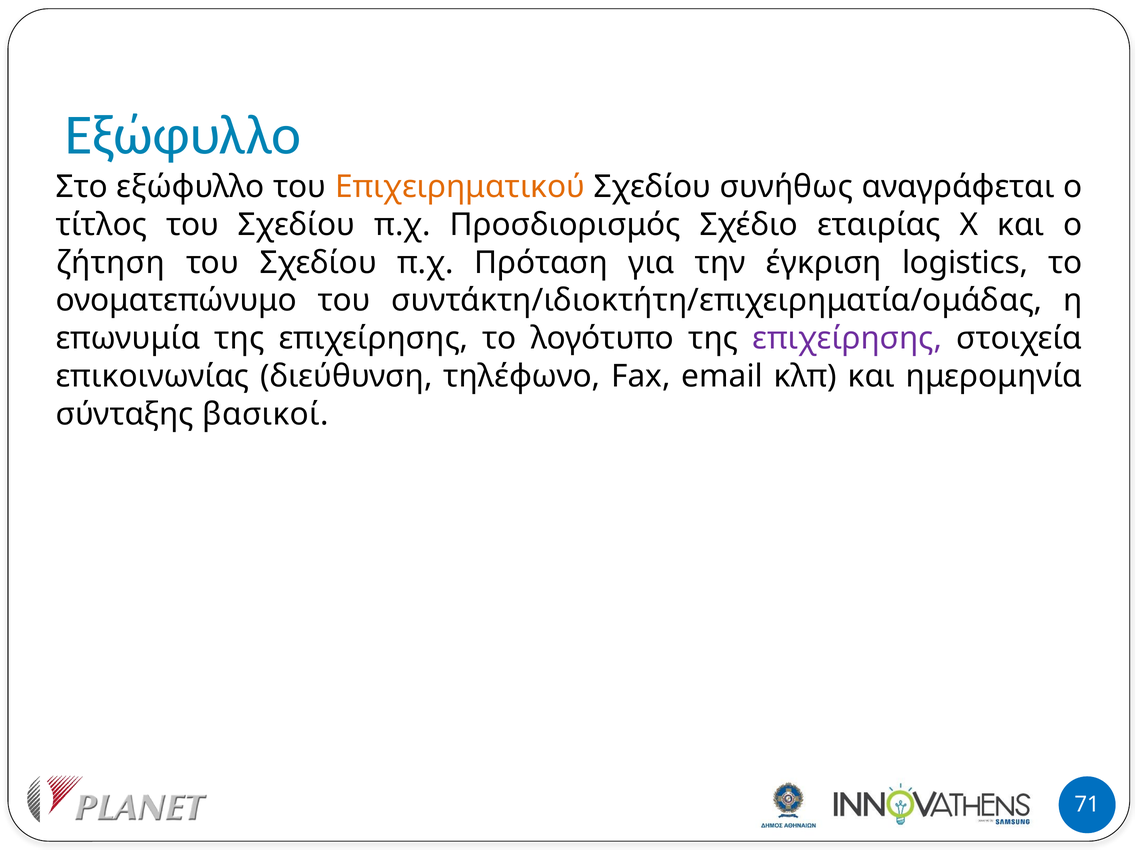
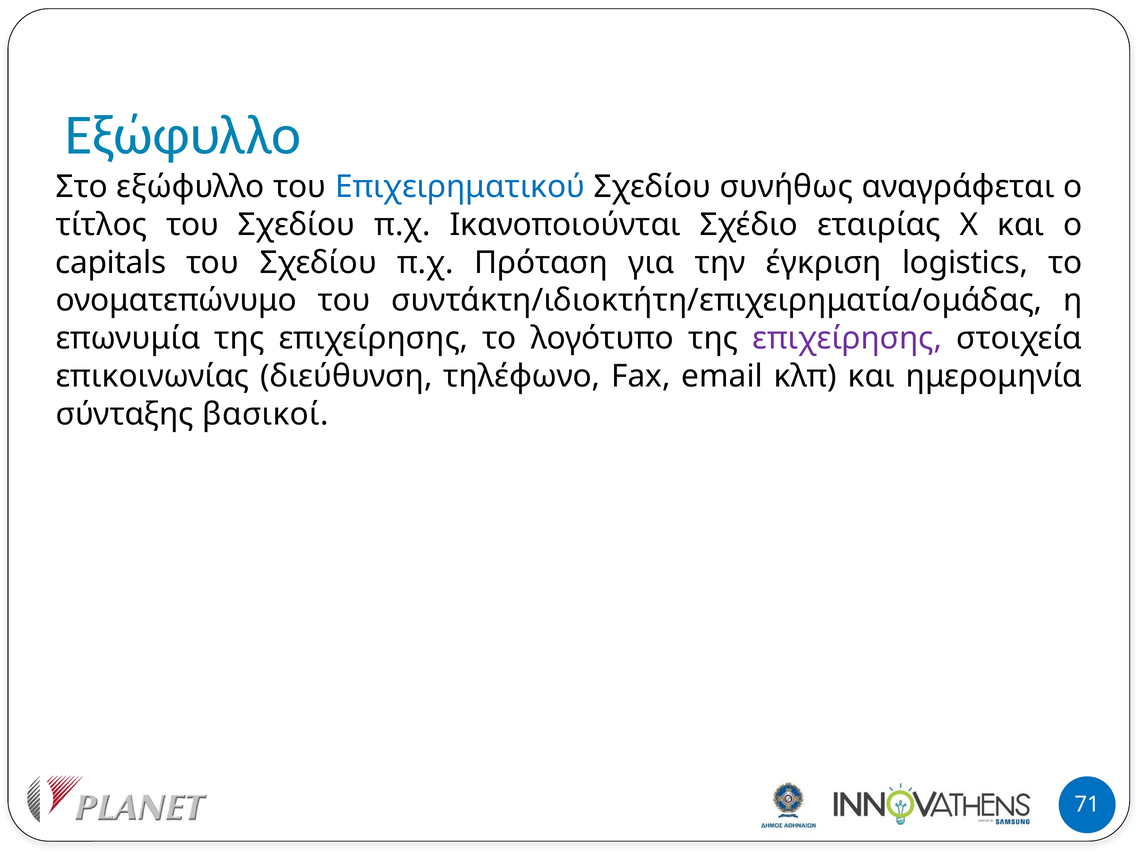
Επιχειρηματικού colour: orange -> blue
Προσδιορισμός: Προσδιορισμός -> Ικανοποιούνται
ζήτηση: ζήτηση -> capitals
